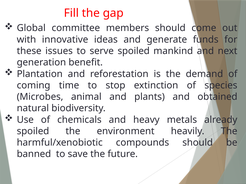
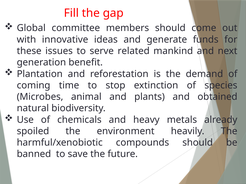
serve spoiled: spoiled -> related
